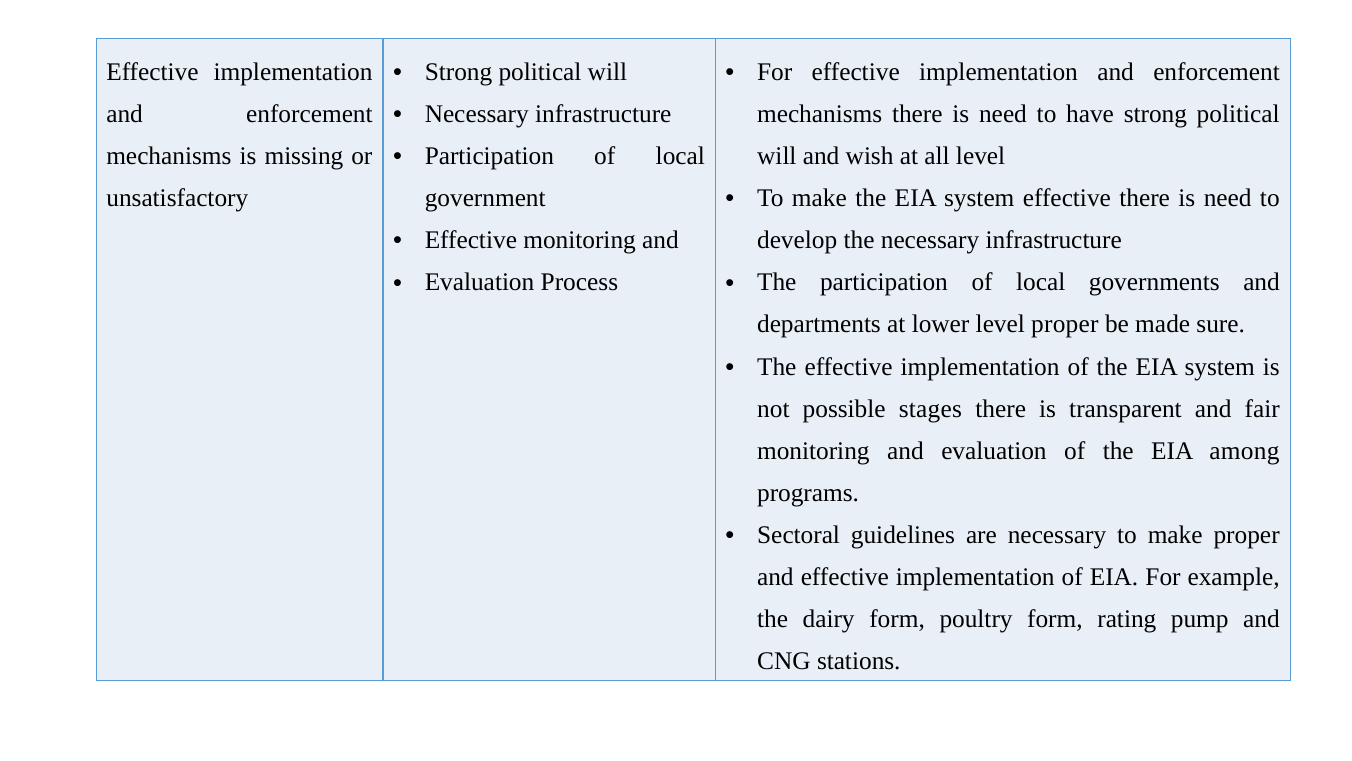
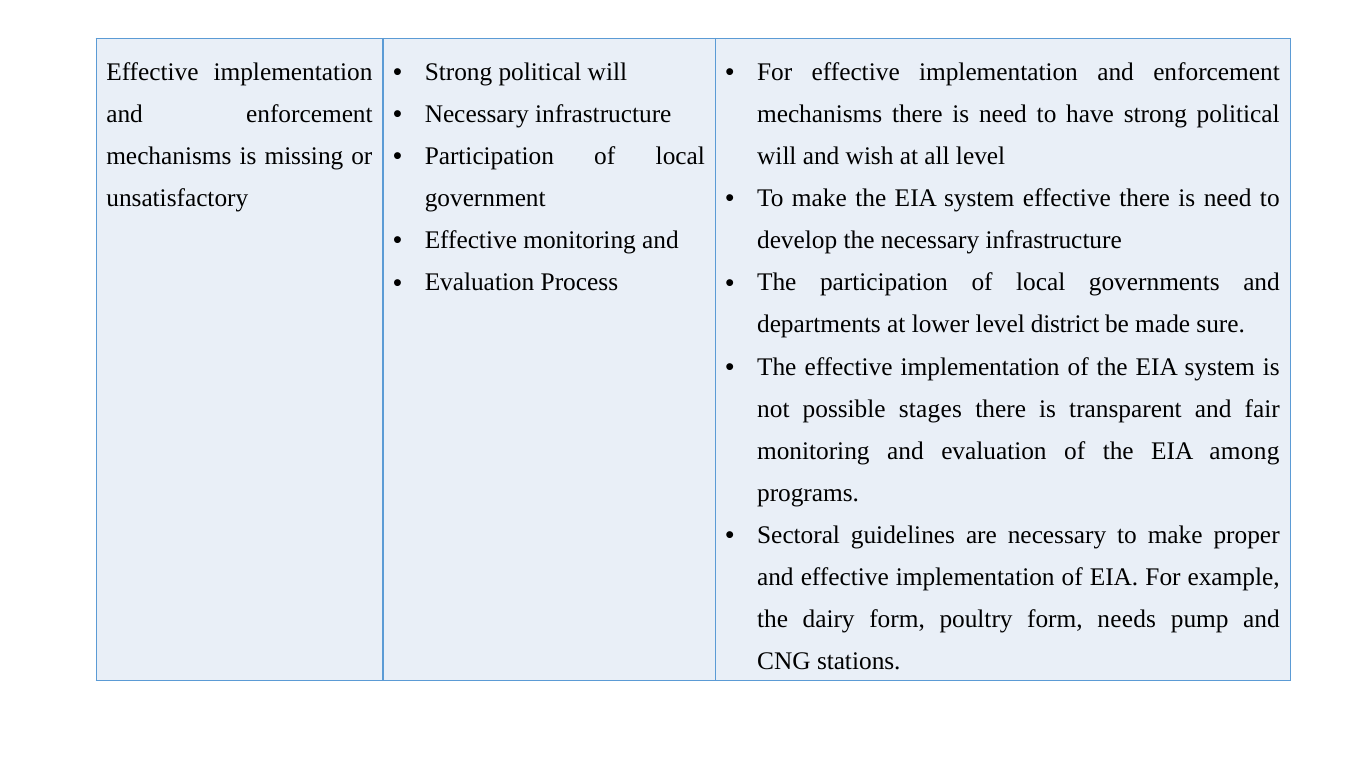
level proper: proper -> district
rating: rating -> needs
